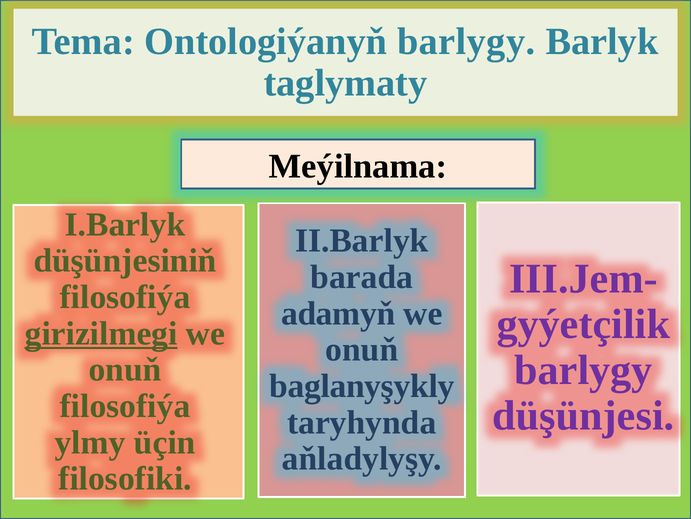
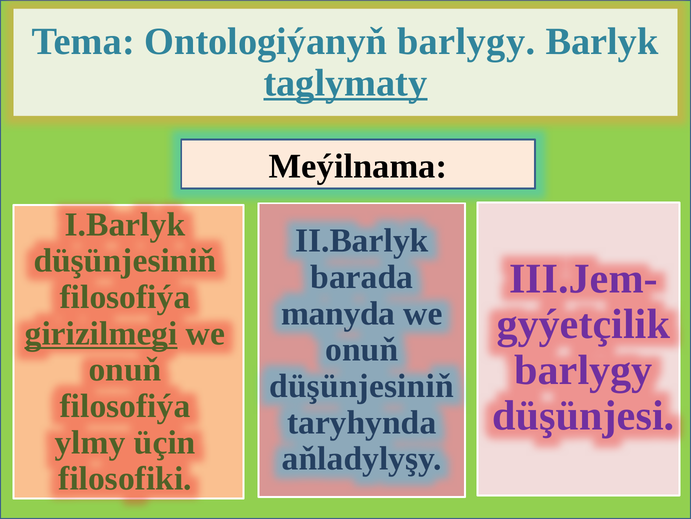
taglymaty underline: none -> present
adamyň: adamyň -> manyda
baglanyşykly at (362, 386): baglanyşykly -> düşünjesiniň
